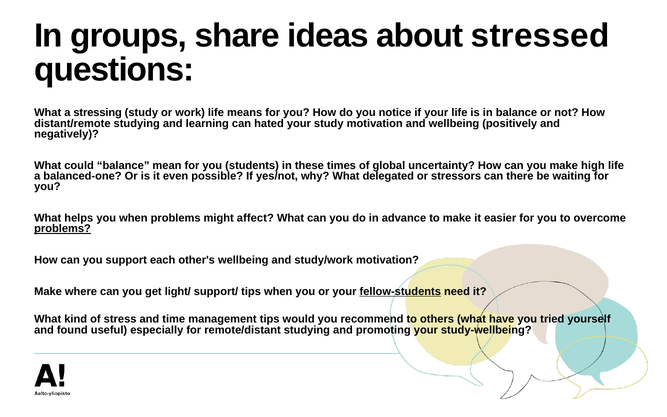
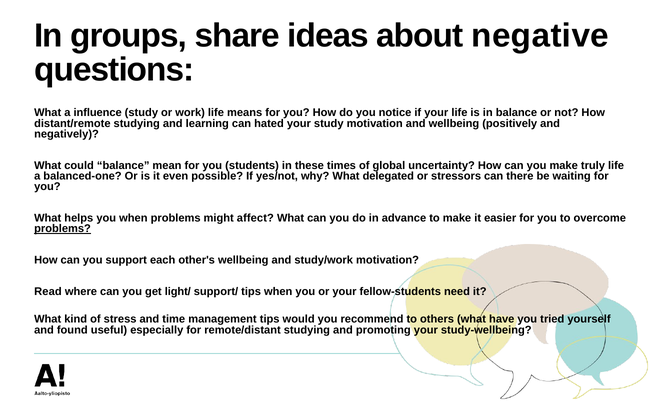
stressed: stressed -> negative
stressing: stressing -> influence
high: high -> truly
Make at (48, 291): Make -> Read
fellow-students underline: present -> none
